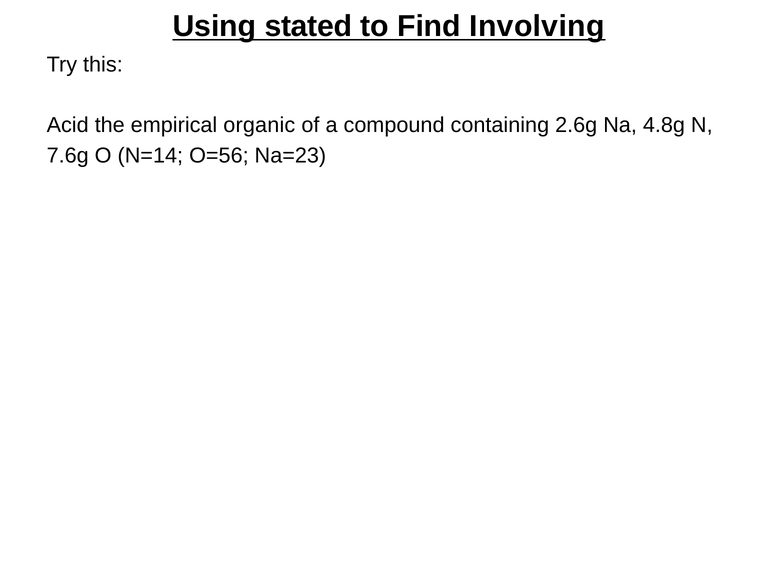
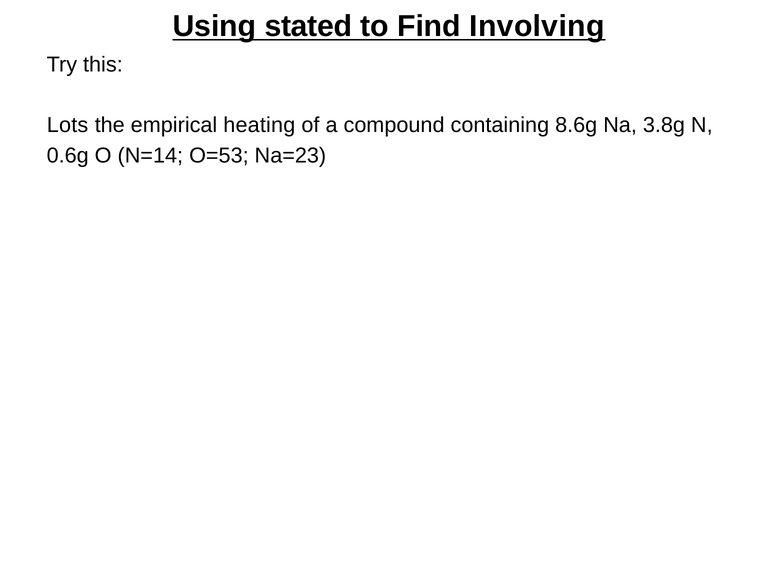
Acid: Acid -> Lots
organic: organic -> heating
2.6g: 2.6g -> 8.6g
4.8g: 4.8g -> 3.8g
7.6g: 7.6g -> 0.6g
O=56: O=56 -> O=53
